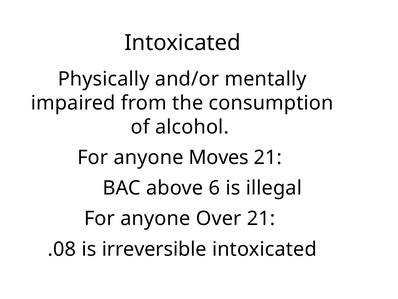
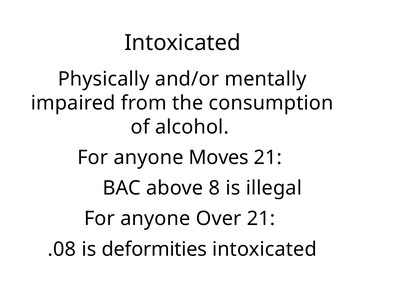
6: 6 -> 8
irreversible: irreversible -> deformities
